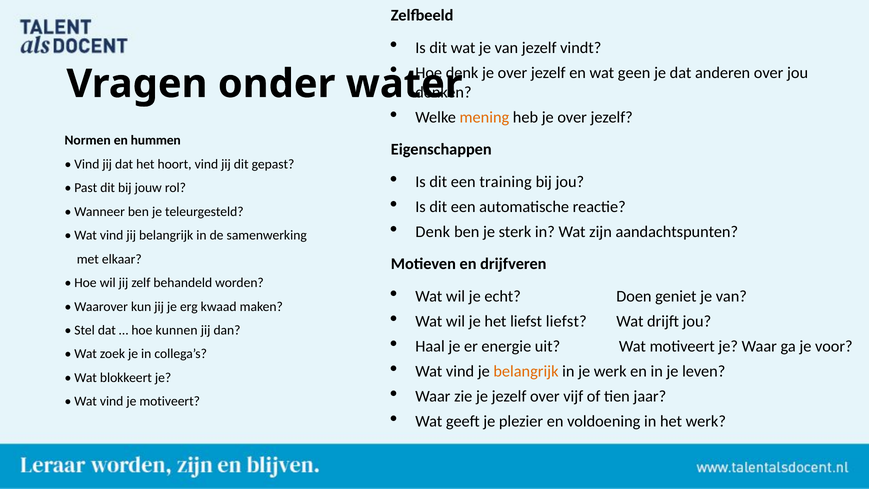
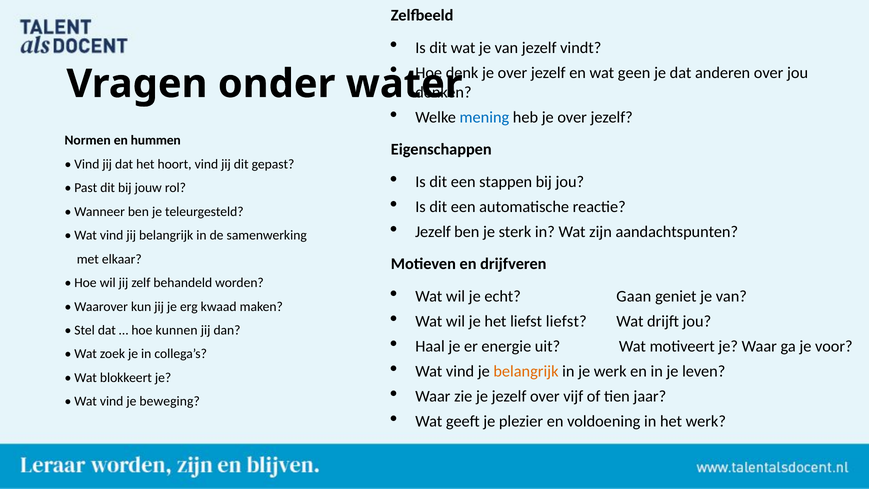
mening colour: orange -> blue
training: training -> stappen
Denk at (433, 232): Denk -> Jezelf
Doen: Doen -> Gaan
je motiveert: motiveert -> beweging
